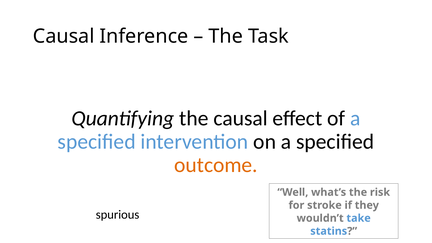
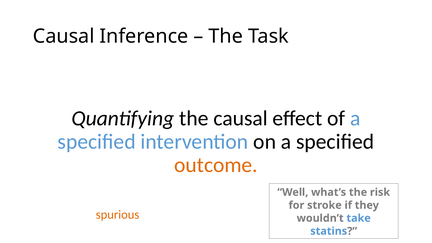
spurious colour: black -> orange
